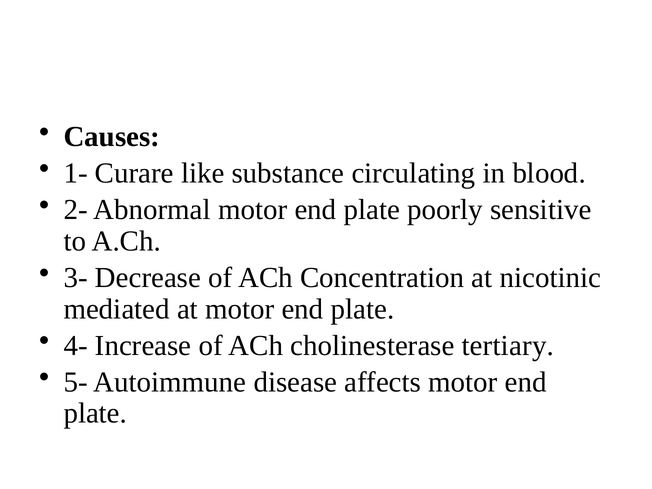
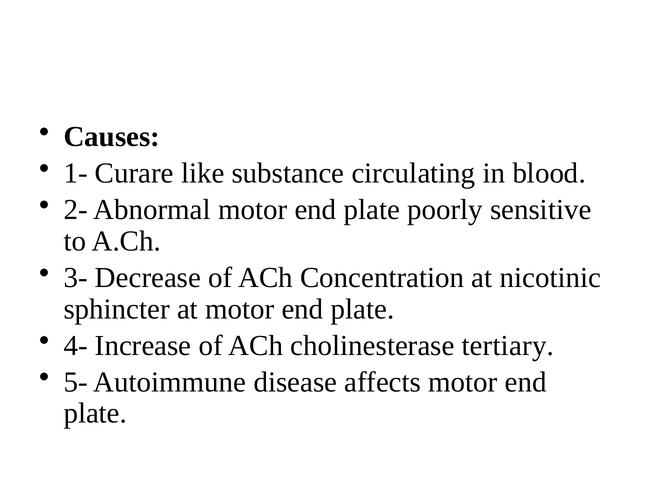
mediated: mediated -> sphincter
